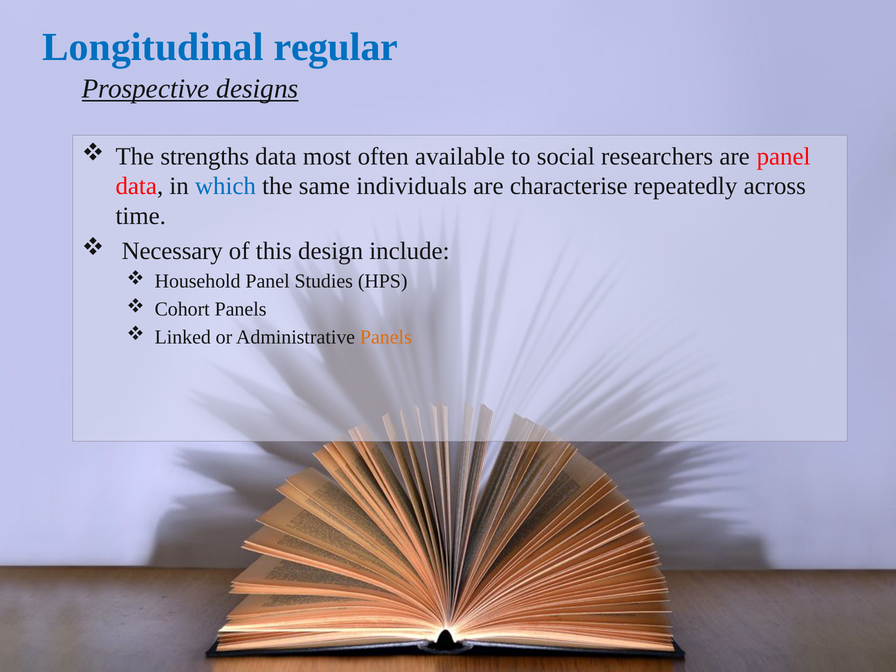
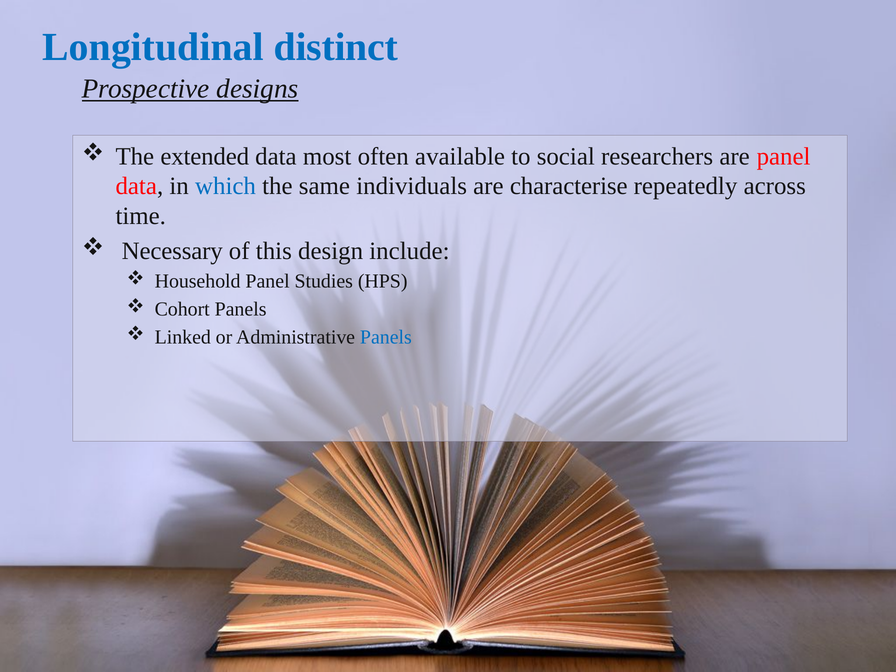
regular: regular -> distinct
strengths: strengths -> extended
Panels at (386, 337) colour: orange -> blue
